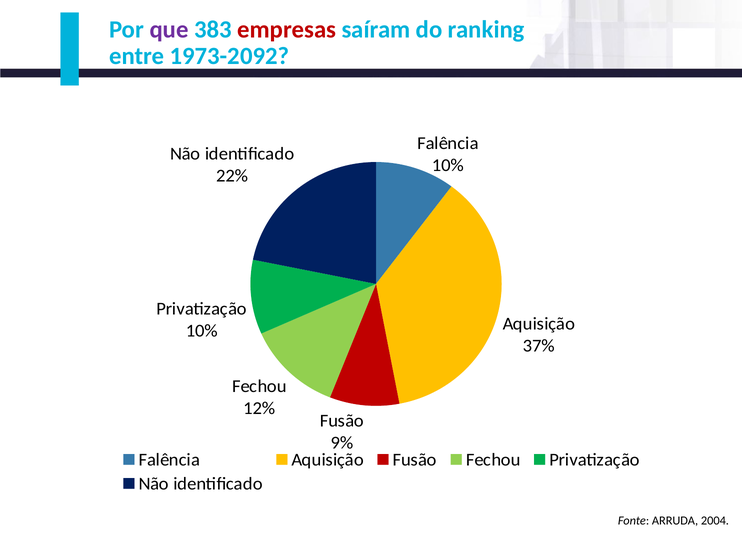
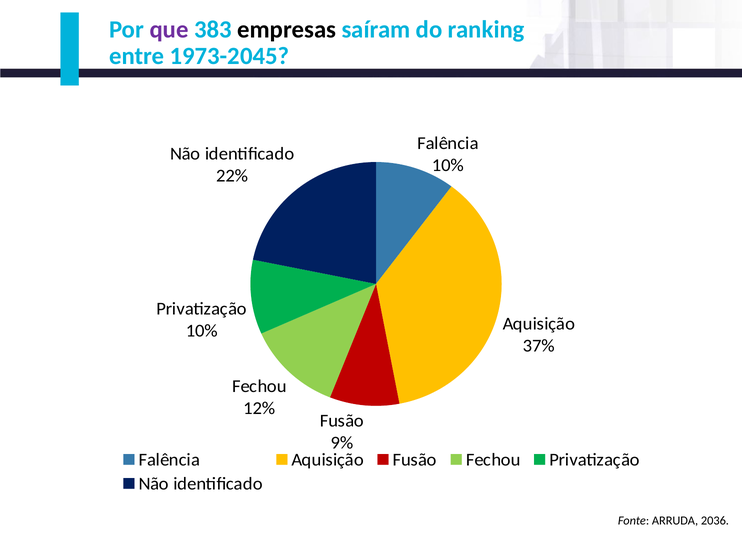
empresas colour: red -> black
1973-2092: 1973-2092 -> 1973-2045
2004: 2004 -> 2036
